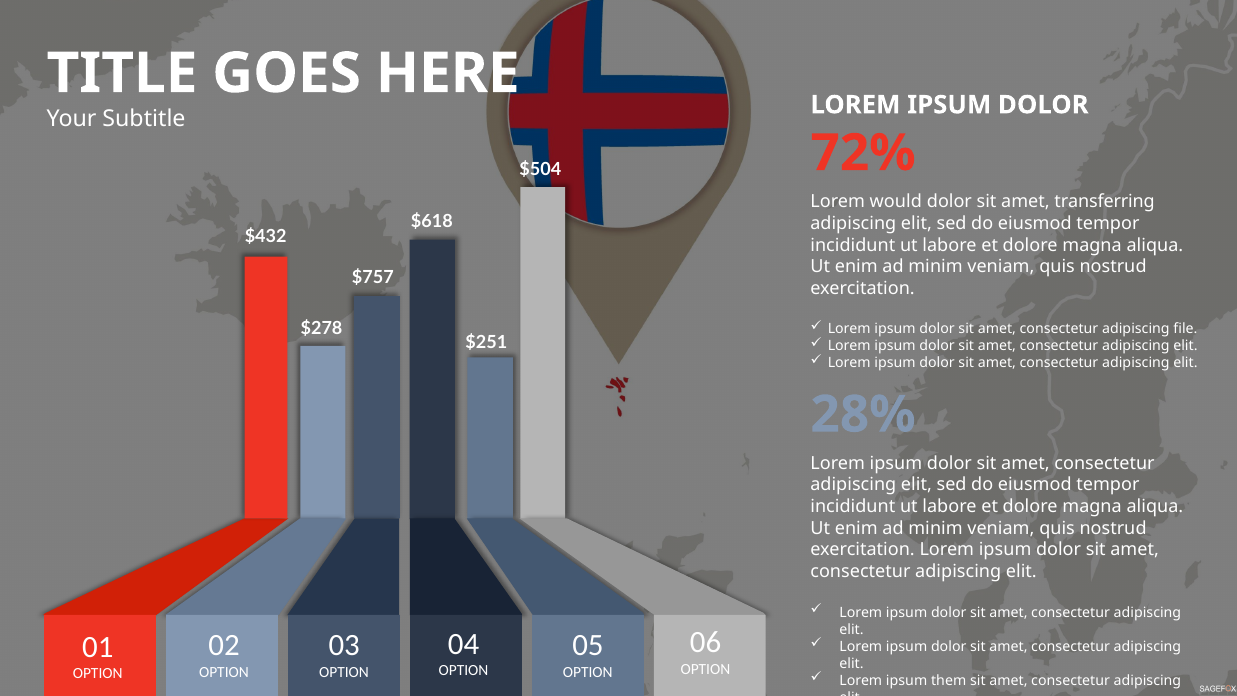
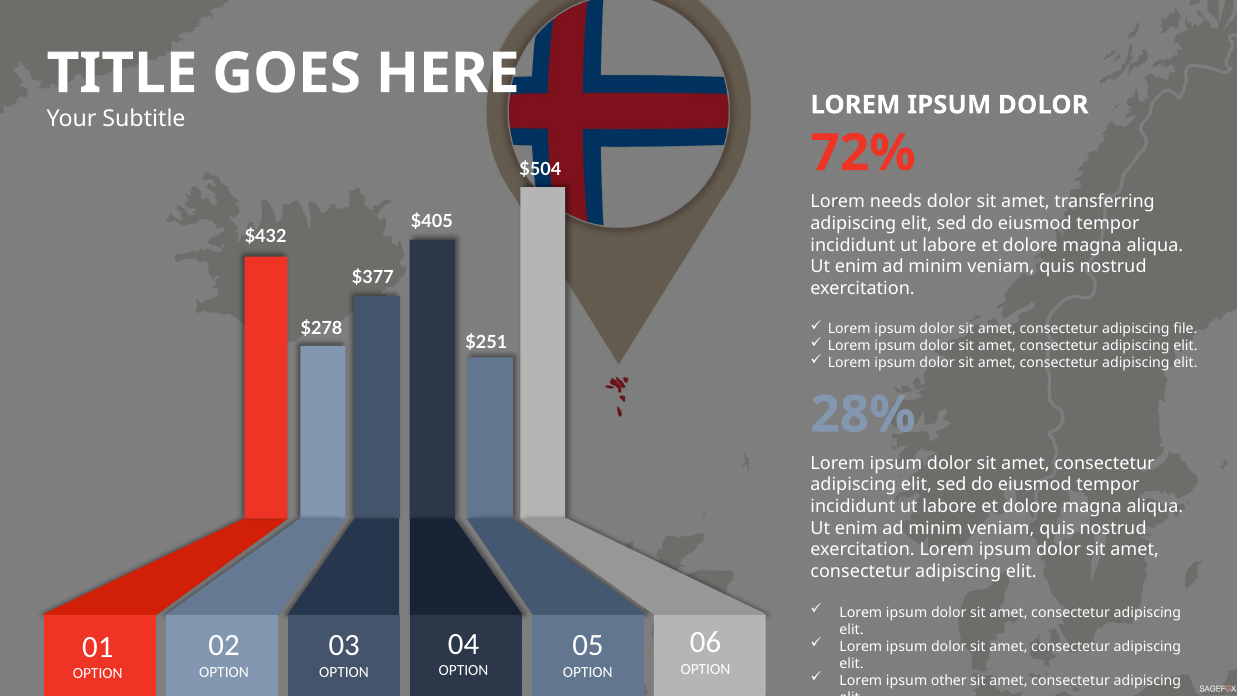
would: would -> needs
$618: $618 -> $405
$757: $757 -> $377
them: them -> other
